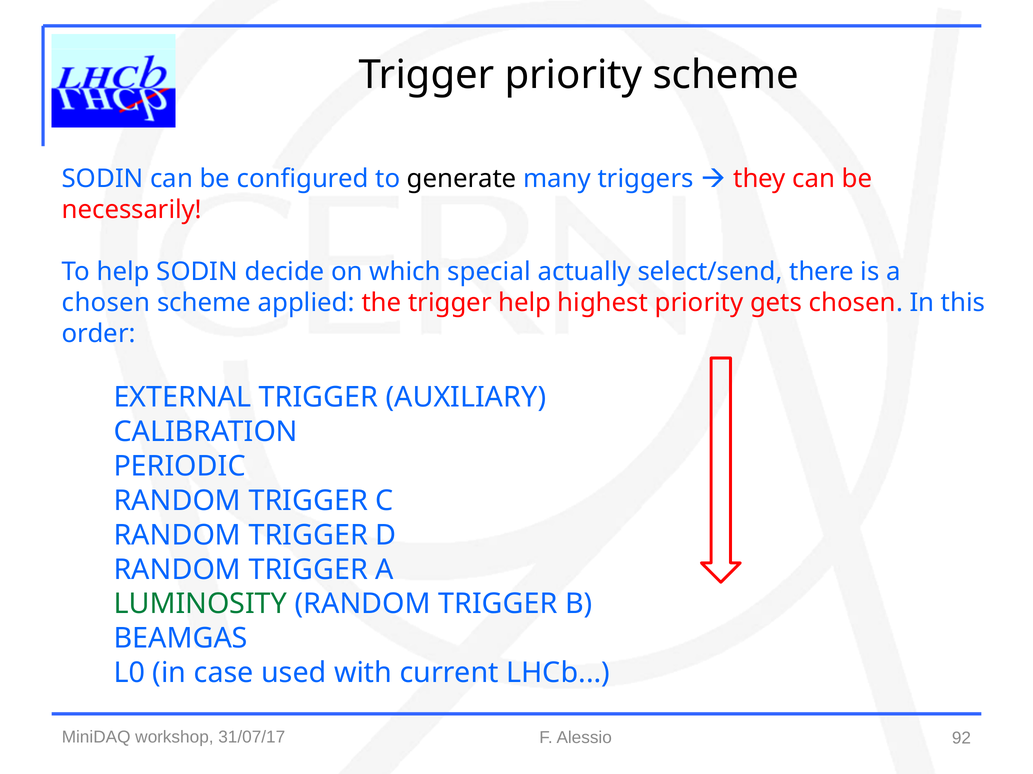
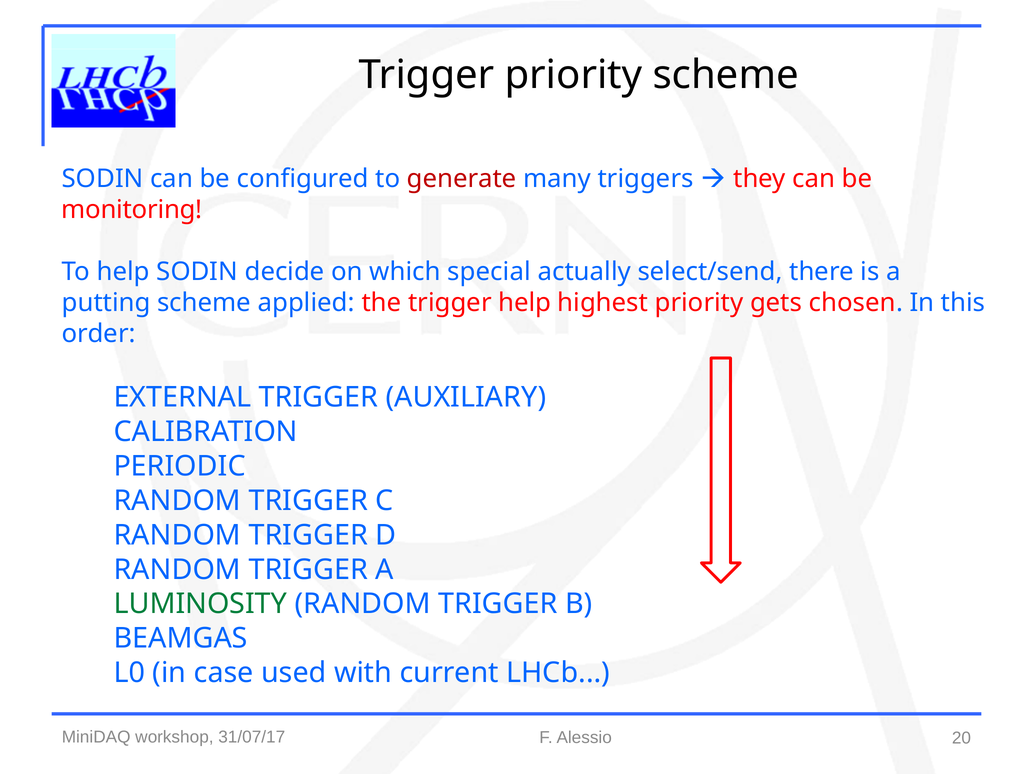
generate colour: black -> red
necessarily: necessarily -> monitoring
chosen at (106, 303): chosen -> putting
92: 92 -> 20
